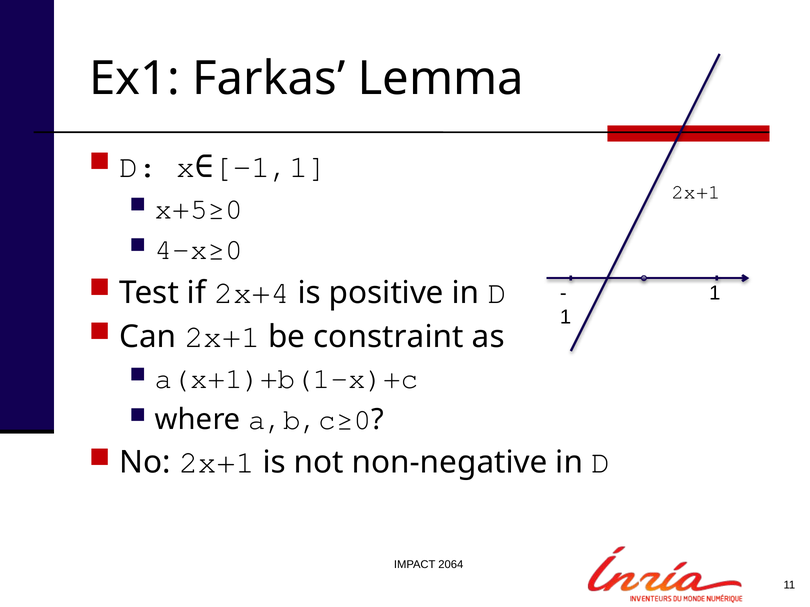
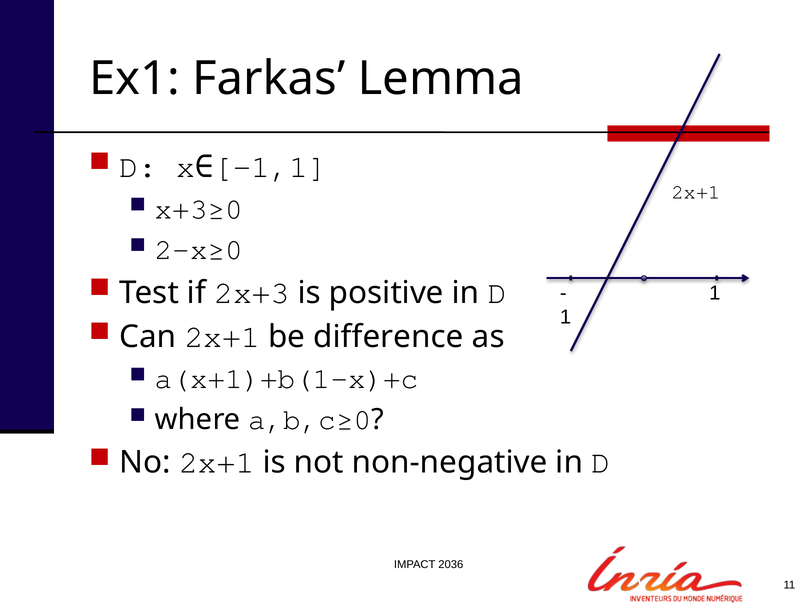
x+5≥0: x+5≥0 -> x+3≥0
4-x≥0: 4-x≥0 -> 2-x≥0
2x+4: 2x+4 -> 2x+3
constraint: constraint -> difference
2064: 2064 -> 2036
